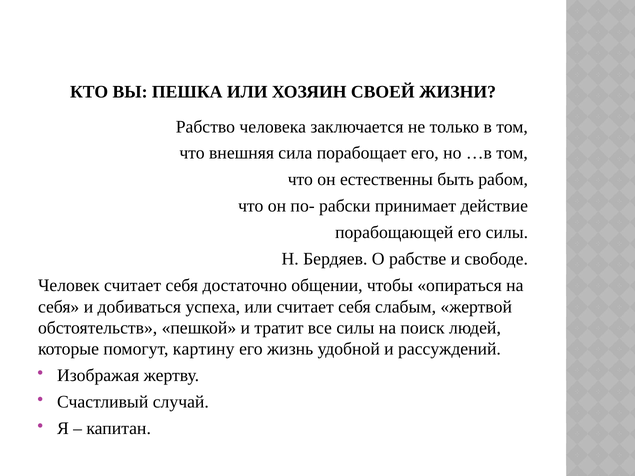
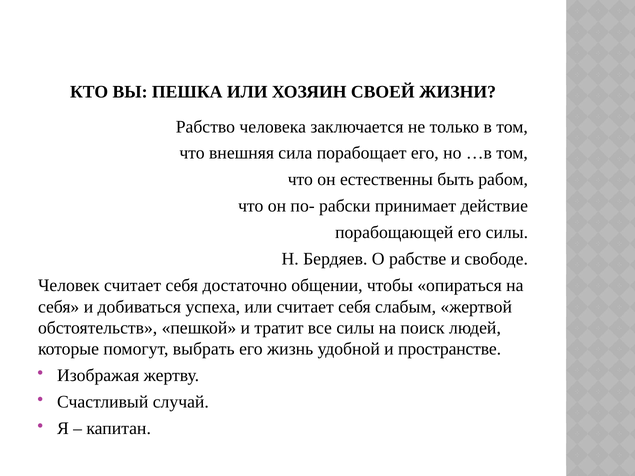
картину: картину -> выбрать
рассуждений: рассуждений -> пространстве
